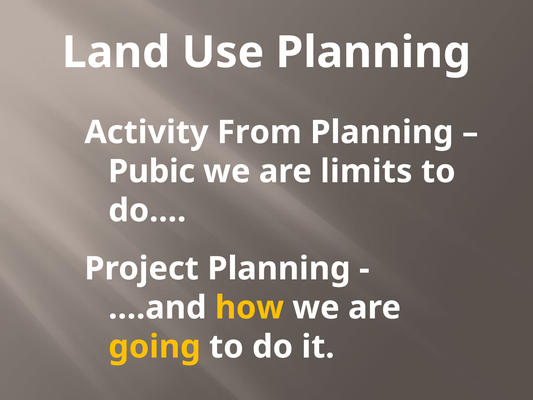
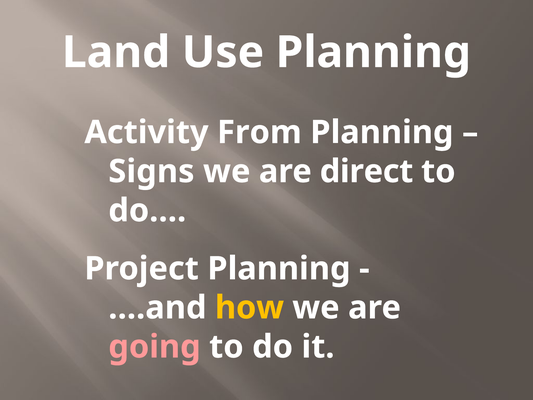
Pubic: Pubic -> Signs
limits: limits -> direct
going colour: yellow -> pink
